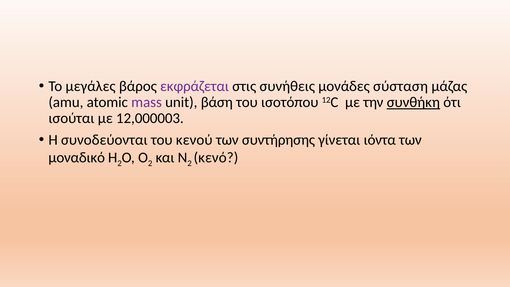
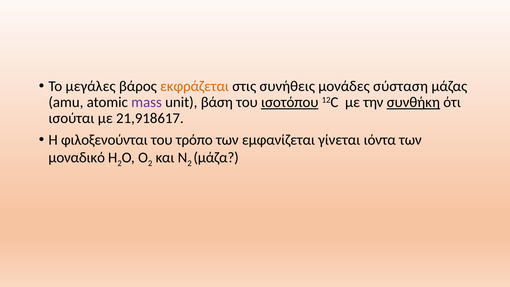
εκφράζεται colour: purple -> orange
ισοτόπου underline: none -> present
12,000003: 12,000003 -> 21,918617
συνοδεύονται: συνοδεύονται -> φιλοξενούνται
κενού: κενού -> τρόπο
συντήρησης: συντήρησης -> εμφανίζεται
κενό: κενό -> μάζα
